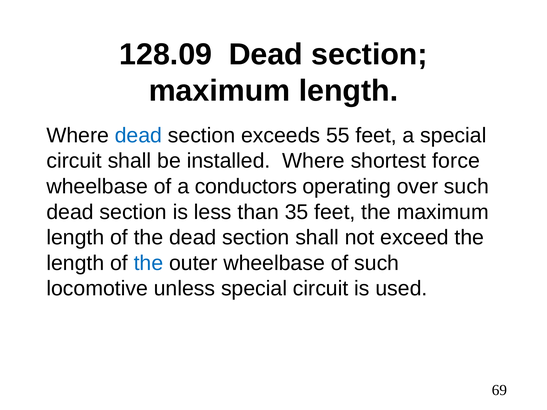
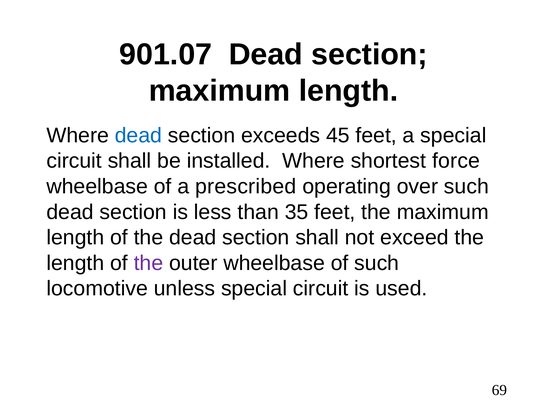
128.09: 128.09 -> 901.07
55: 55 -> 45
conductors: conductors -> prescribed
the at (148, 263) colour: blue -> purple
